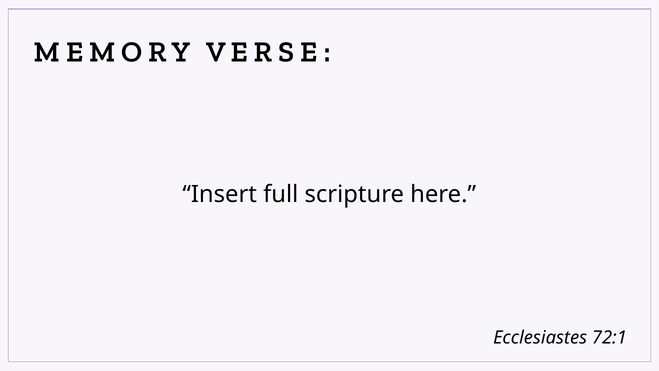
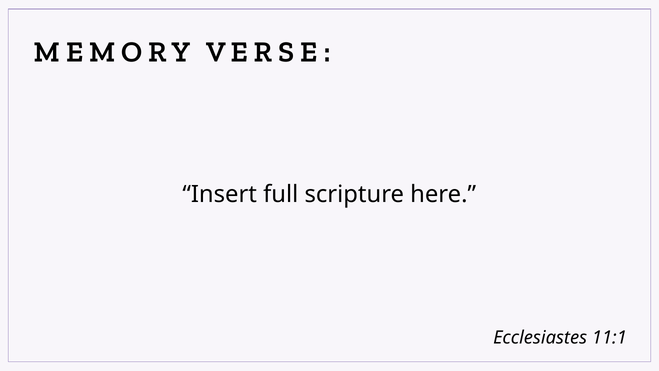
72:1: 72:1 -> 11:1
